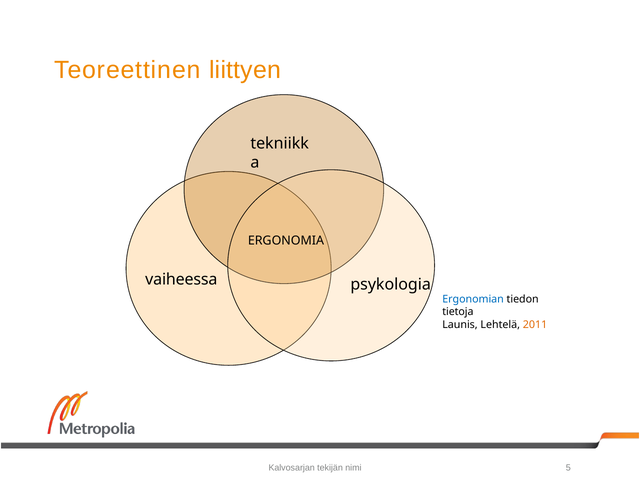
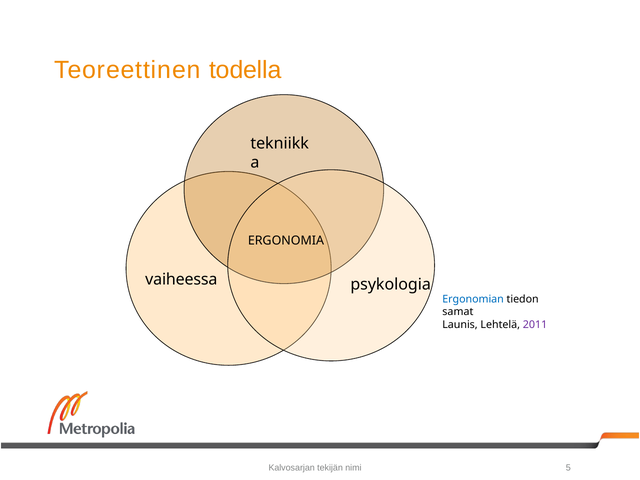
liittyen: liittyen -> todella
tietoja: tietoja -> samat
2011 colour: orange -> purple
